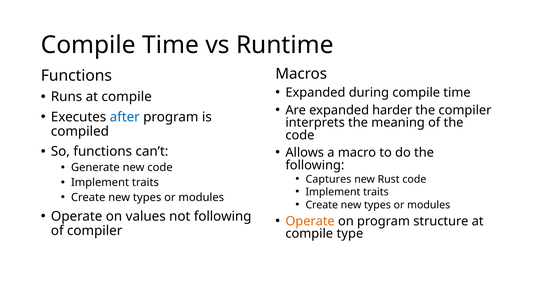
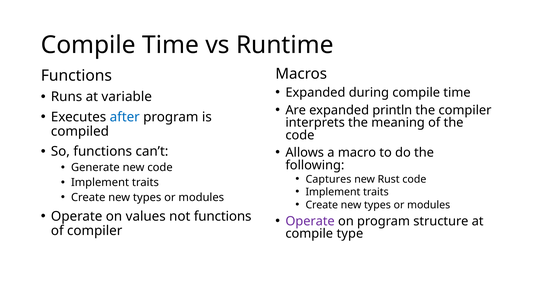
Runs at compile: compile -> variable
harder: harder -> println
not following: following -> functions
Operate at (310, 221) colour: orange -> purple
